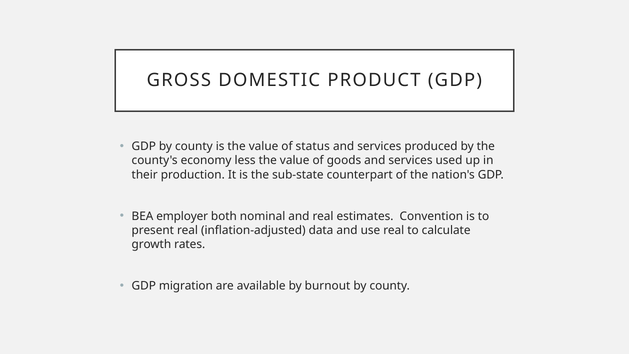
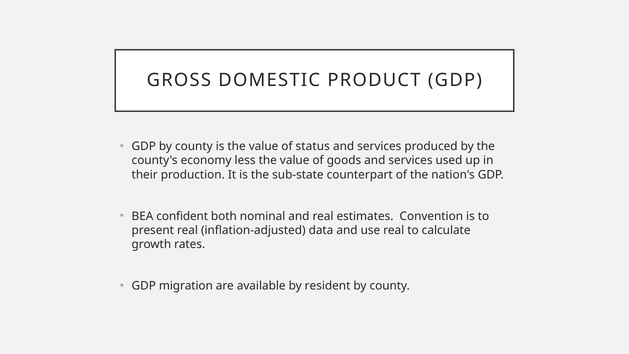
employer: employer -> confident
burnout: burnout -> resident
